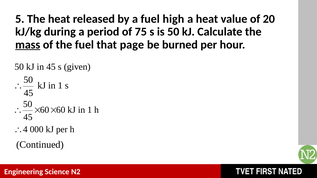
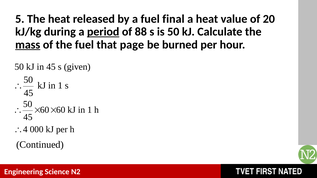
high: high -> final
period underline: none -> present
75: 75 -> 88
